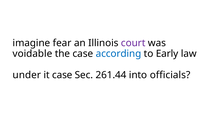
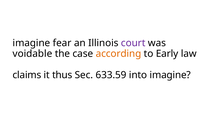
according colour: blue -> orange
under: under -> claims
it case: case -> thus
261.44: 261.44 -> 633.59
into officials: officials -> imagine
